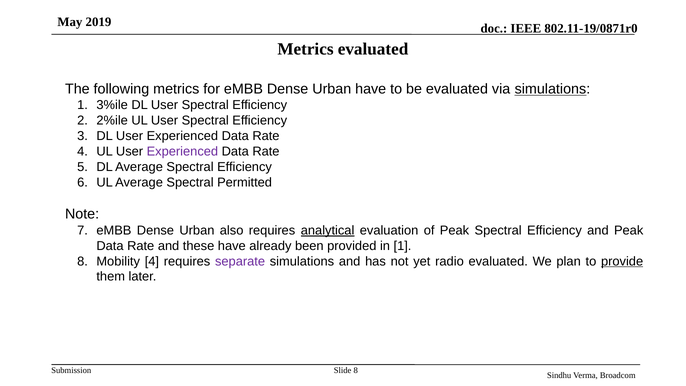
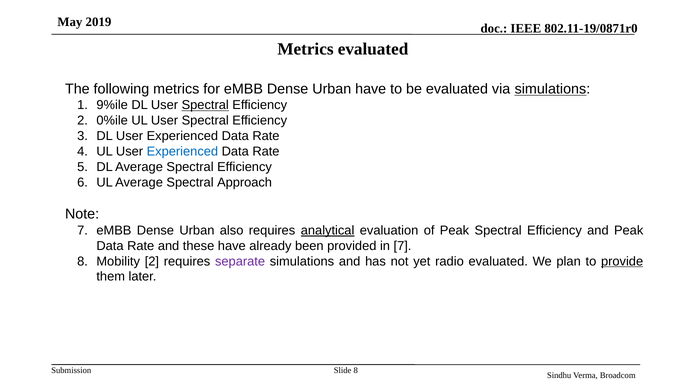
3%ile: 3%ile -> 9%ile
Spectral at (205, 105) underline: none -> present
2%ile: 2%ile -> 0%ile
Experienced at (182, 151) colour: purple -> blue
Permitted: Permitted -> Approach
in 1: 1 -> 7
Mobility 4: 4 -> 2
